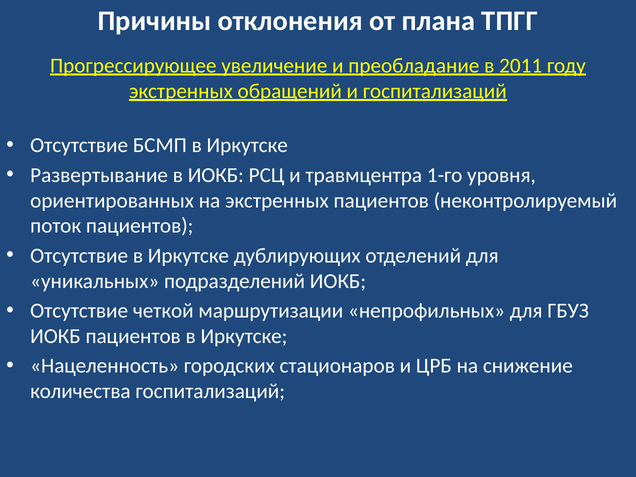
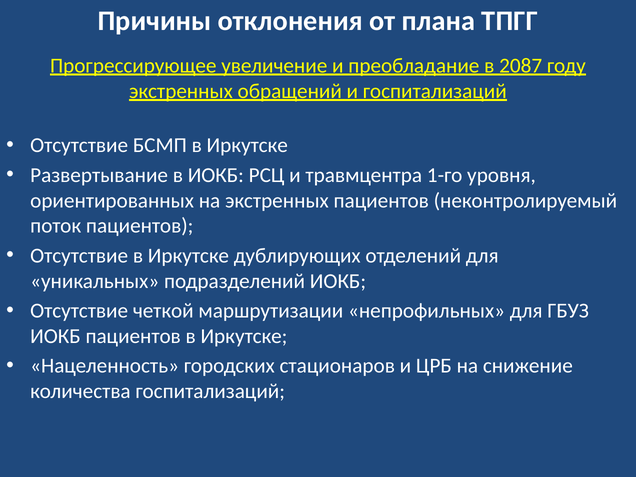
2011: 2011 -> 2087
